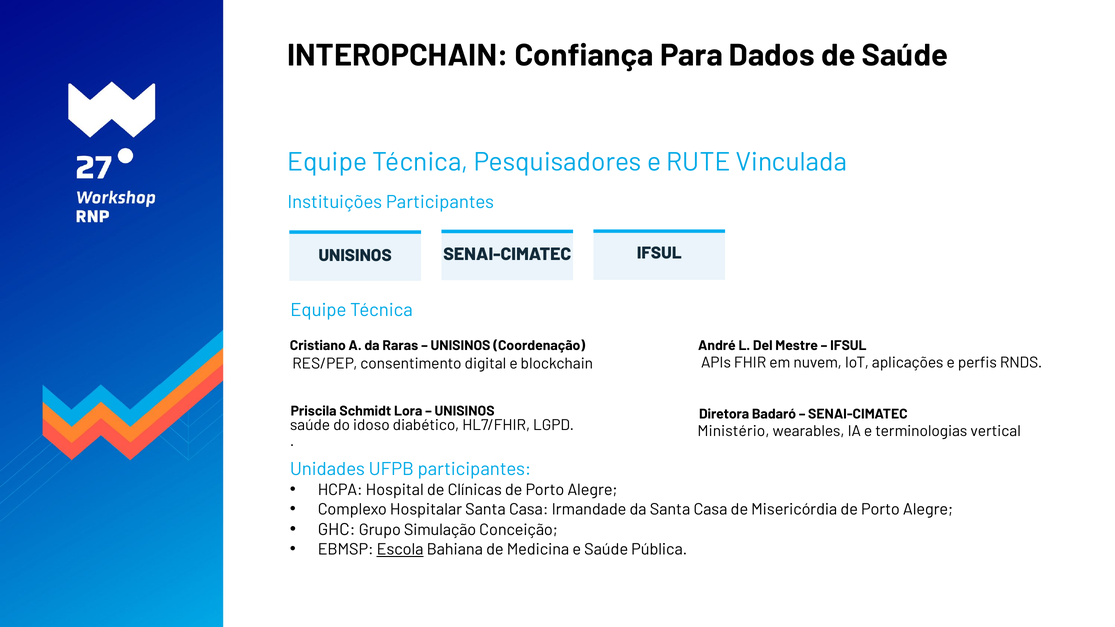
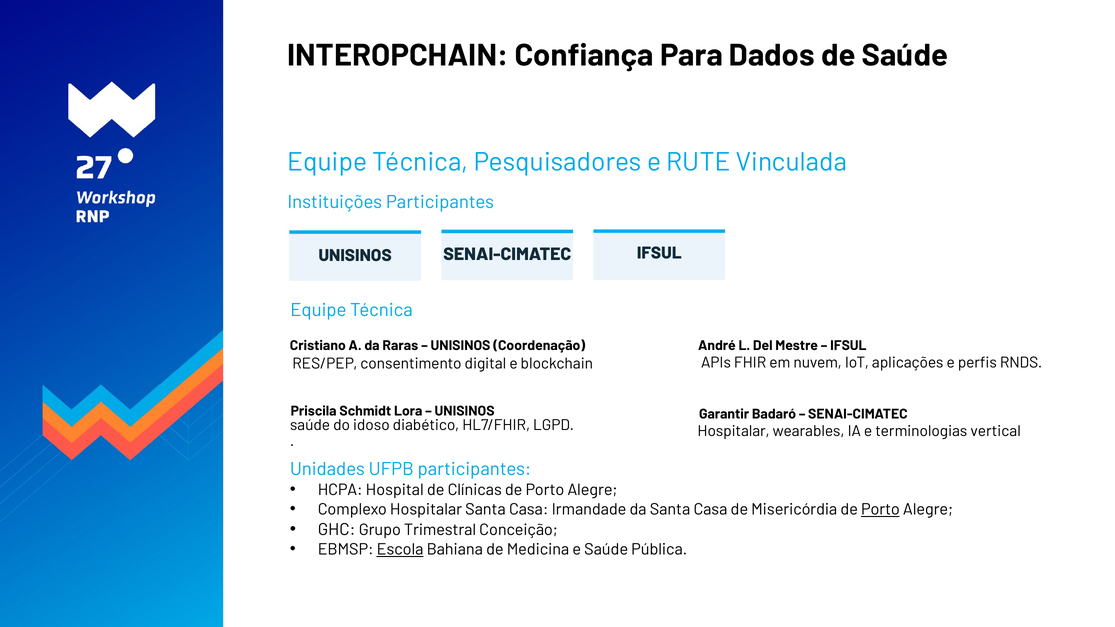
Diretora: Diretora -> Garantir
Ministério at (733, 431): Ministério -> Hospitalar
Porto at (880, 510) underline: none -> present
Simulação: Simulação -> Trimestral
